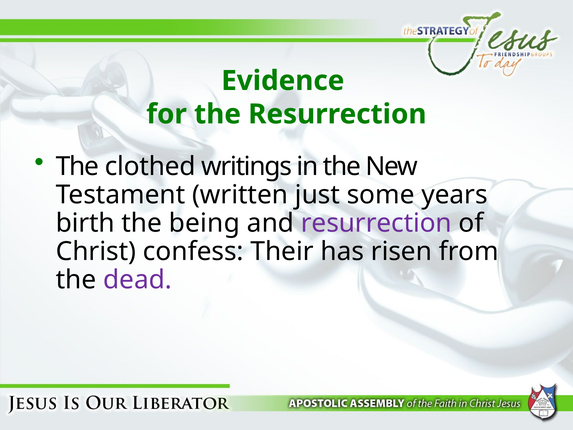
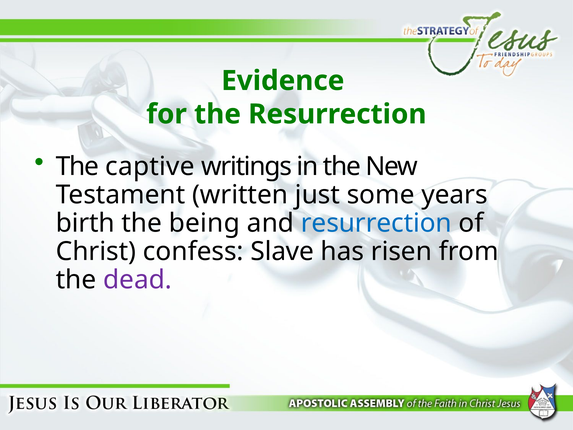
clothed: clothed -> captive
resurrection at (376, 223) colour: purple -> blue
Their: Their -> Slave
